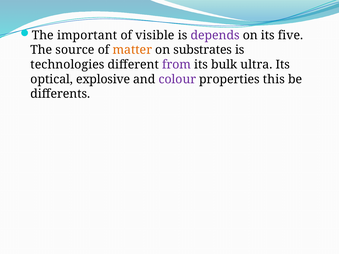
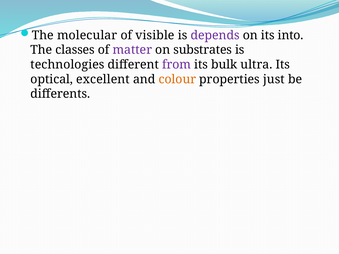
important: important -> molecular
five: five -> into
source: source -> classes
matter colour: orange -> purple
explosive: explosive -> excellent
colour colour: purple -> orange
this: this -> just
